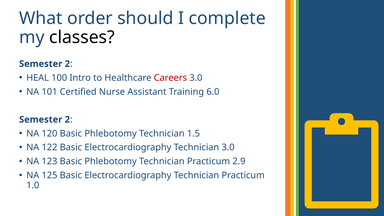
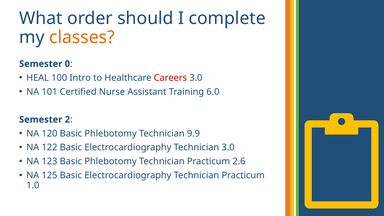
classes colour: black -> orange
2 at (67, 64): 2 -> 0
1.5: 1.5 -> 9.9
2.9: 2.9 -> 2.6
